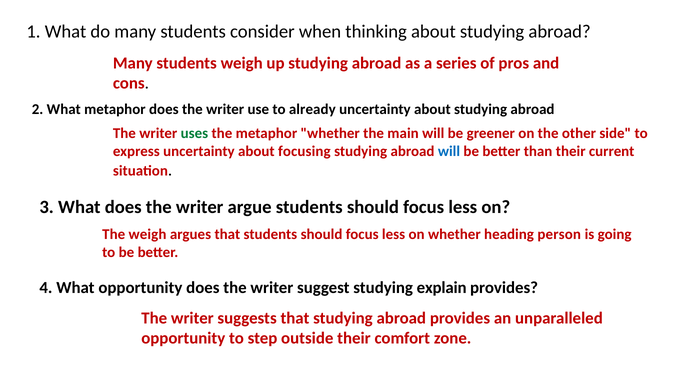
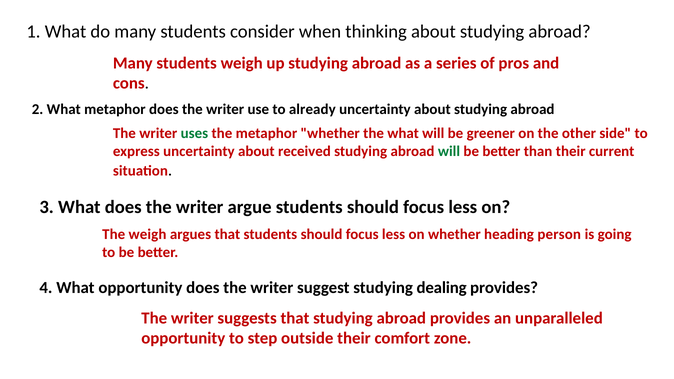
the main: main -> what
focusing: focusing -> received
will at (449, 151) colour: blue -> green
explain: explain -> dealing
